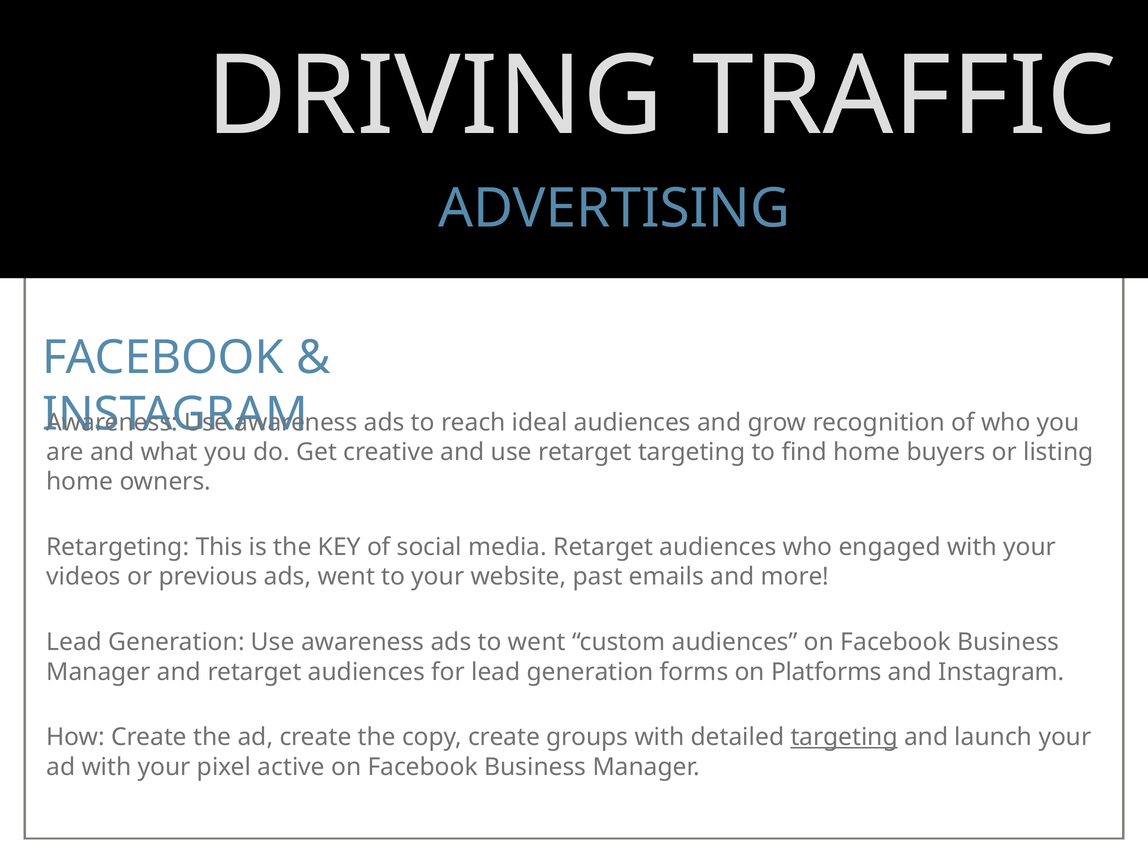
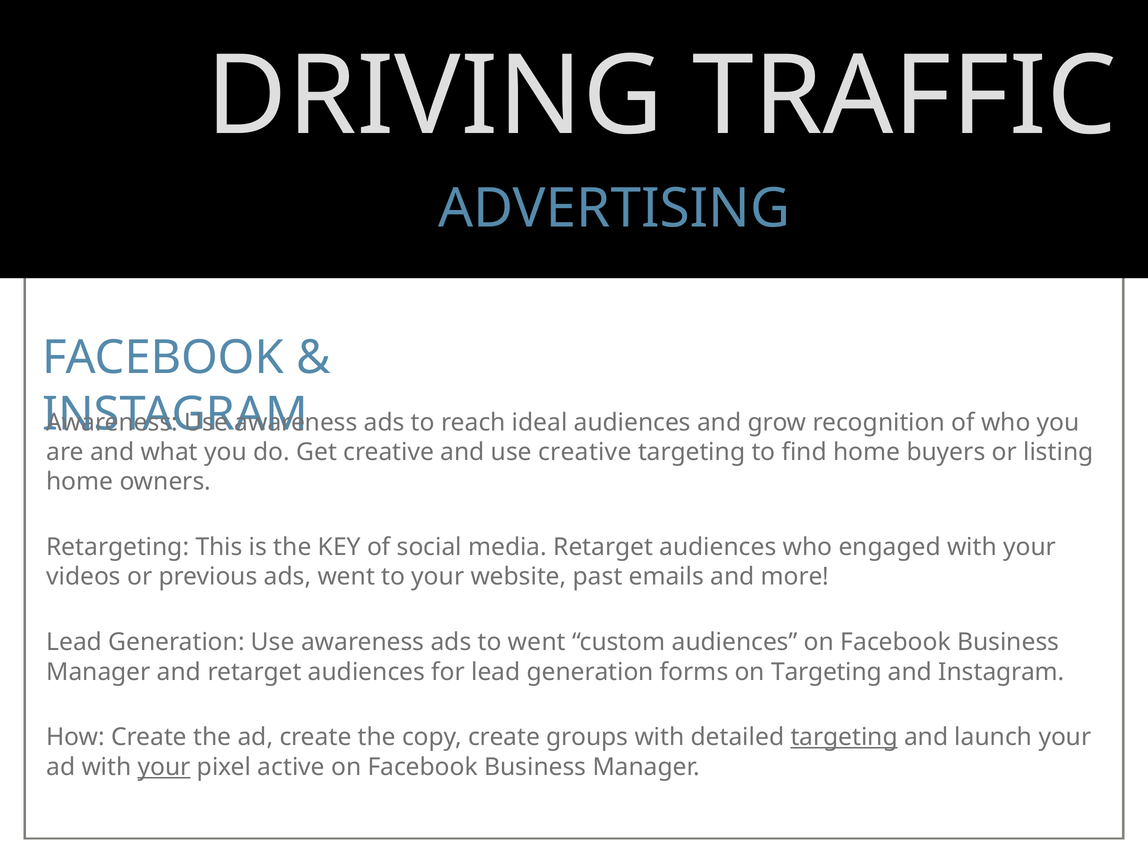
use retarget: retarget -> creative
on Platforms: Platforms -> Targeting
your at (164, 767) underline: none -> present
